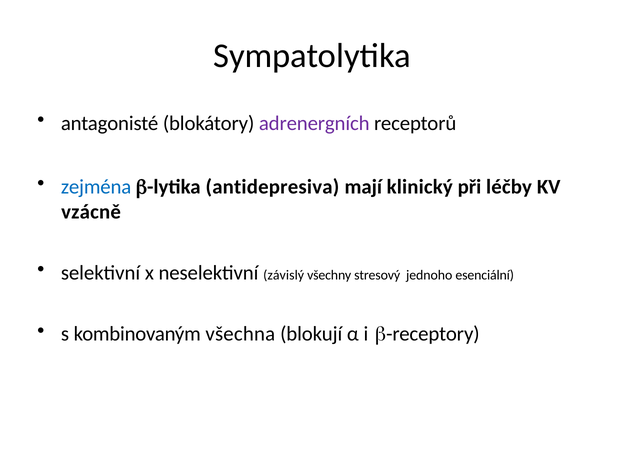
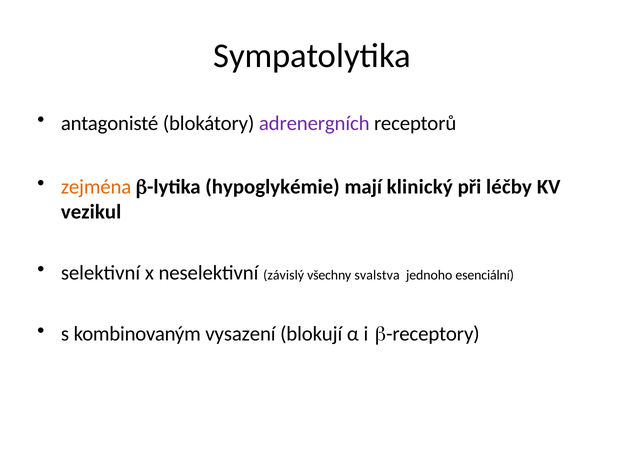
zejména colour: blue -> orange
antidepresiva: antidepresiva -> hypoglykémie
vzácně: vzácně -> vezikul
stresový: stresový -> svalstva
všechna: všechna -> vysazení
